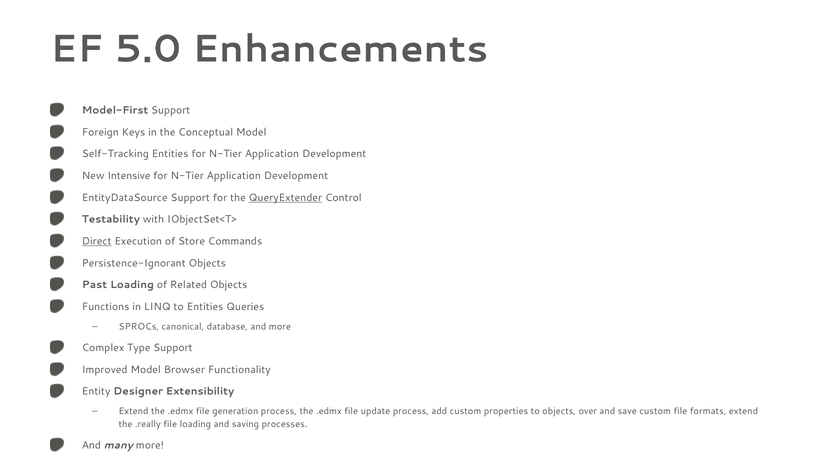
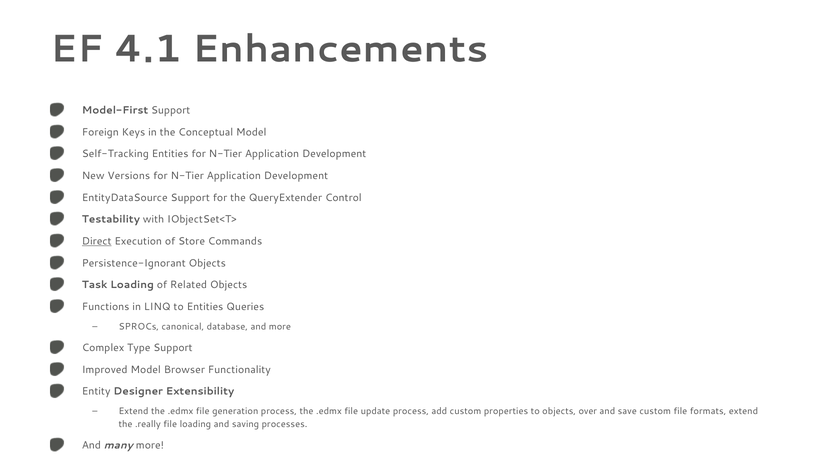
5.0: 5.0 -> 4.1
Intensive: Intensive -> Versions
QueryExtender underline: present -> none
Past: Past -> Task
